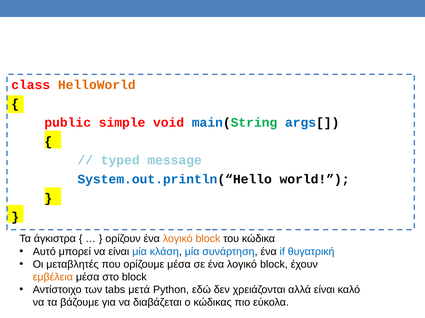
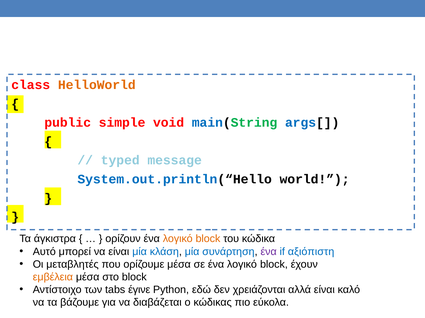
ένα at (269, 252) colour: black -> purple
θυγατρική: θυγατρική -> αξιόπιστη
μετά: μετά -> έγινε
